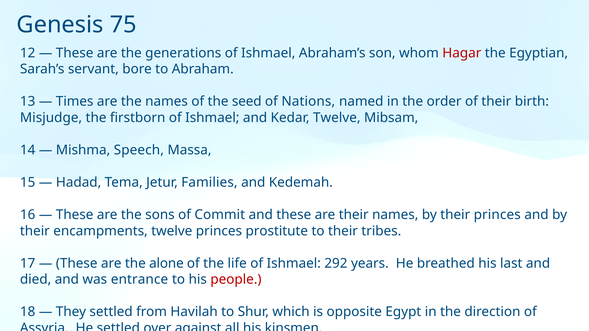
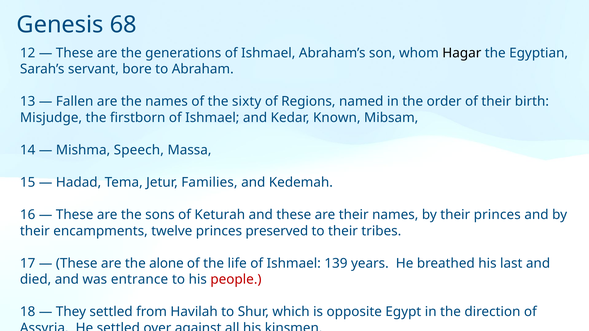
75: 75 -> 68
Hagar colour: red -> black
Times: Times -> Fallen
seed: seed -> sixty
Nations: Nations -> Regions
Kedar Twelve: Twelve -> Known
Commit: Commit -> Keturah
prostitute: prostitute -> preserved
292: 292 -> 139
